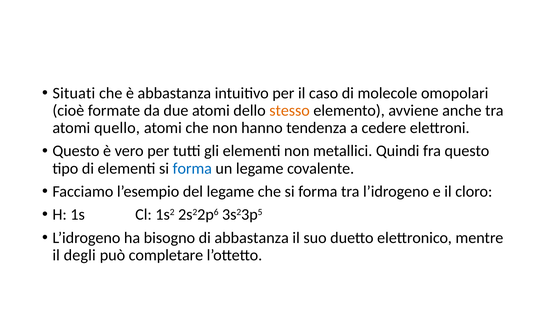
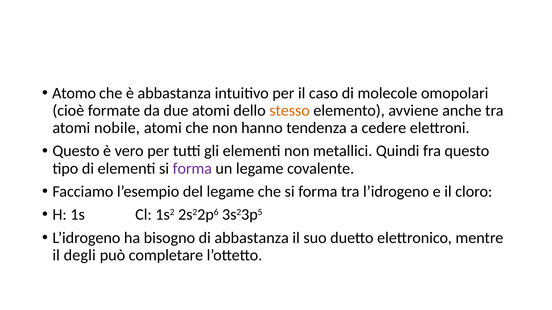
Situati: Situati -> Atomo
quello: quello -> nobile
forma at (192, 169) colour: blue -> purple
